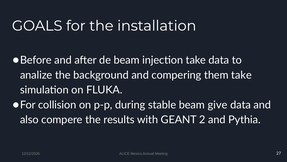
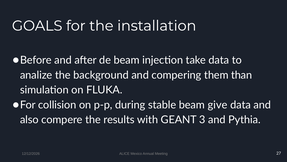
them take: take -> than
2: 2 -> 3
